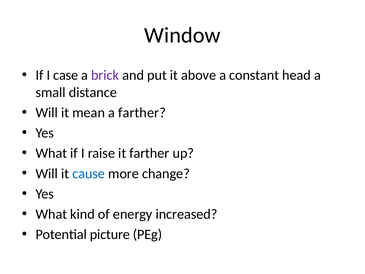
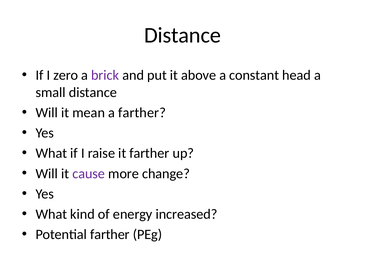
Window at (182, 35): Window -> Distance
case: case -> zero
cause colour: blue -> purple
Potential picture: picture -> farther
